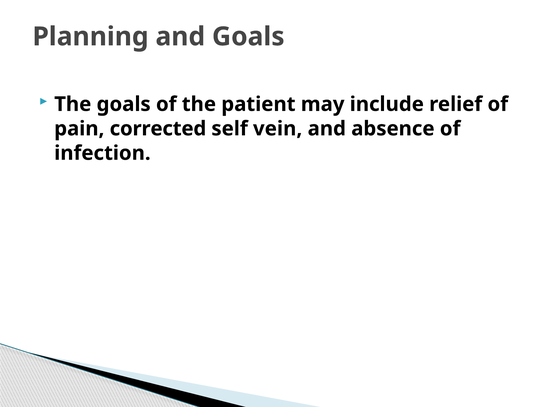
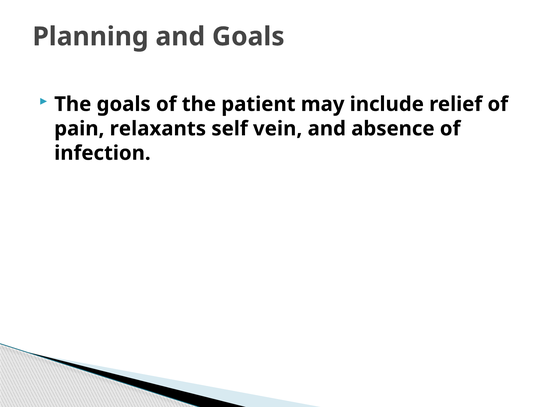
corrected: corrected -> relaxants
